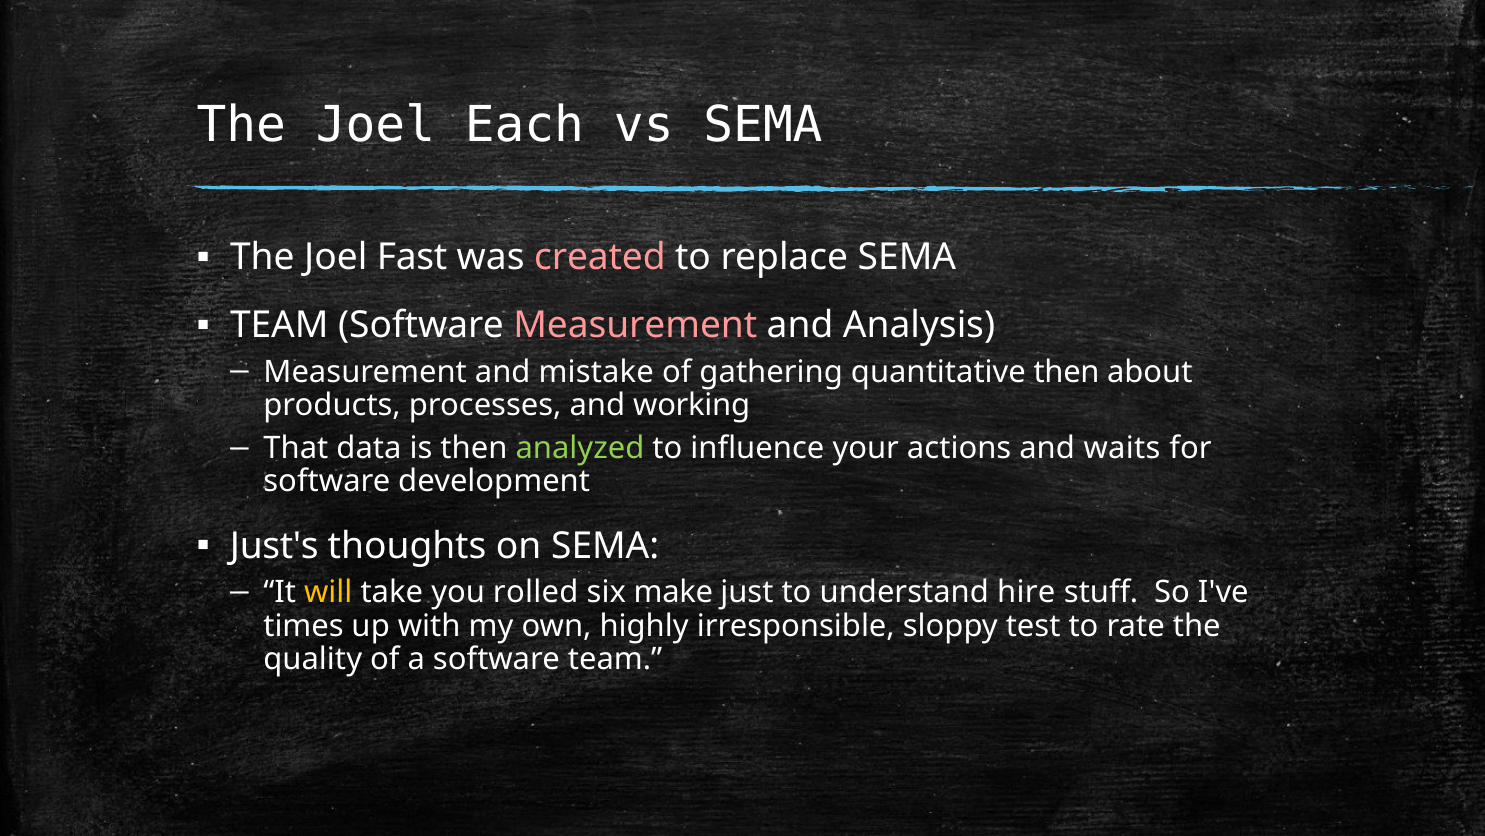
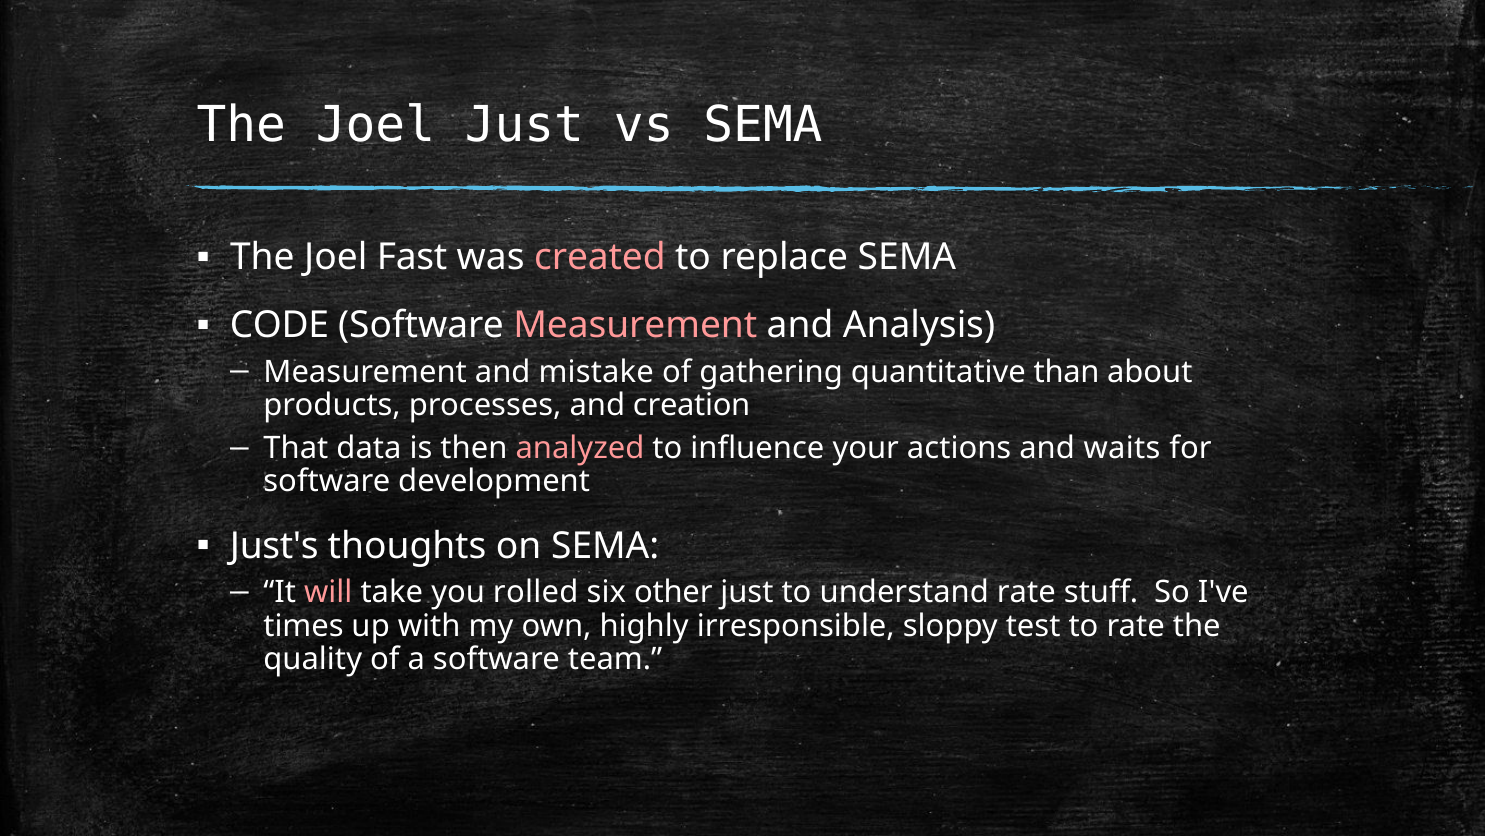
Joel Each: Each -> Just
TEAM at (279, 325): TEAM -> CODE
quantitative then: then -> than
working: working -> creation
analyzed colour: light green -> pink
will colour: yellow -> pink
make: make -> other
understand hire: hire -> rate
